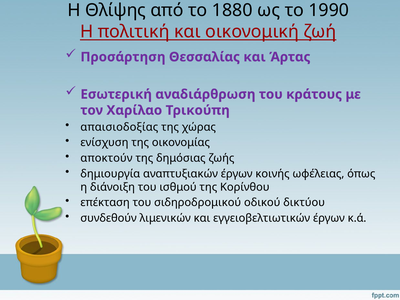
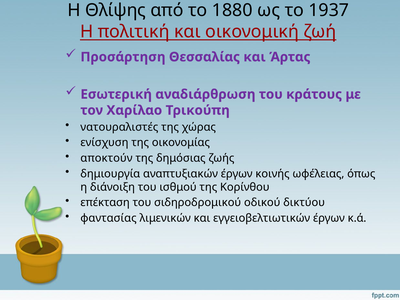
1990: 1990 -> 1937
απαισιοδοξίας: απαισιοδοξίας -> νατουραλιστές
συνδεθούν: συνδεθούν -> φαντασίας
